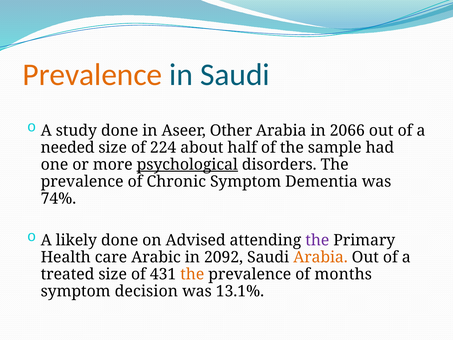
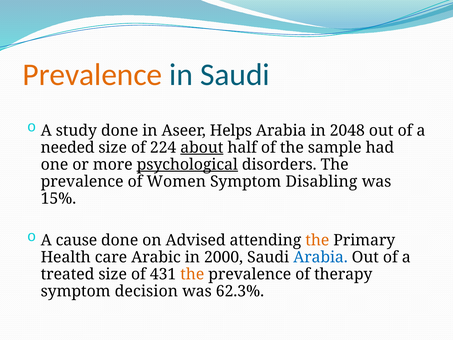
Other: Other -> Helps
2066: 2066 -> 2048
about underline: none -> present
Chronic: Chronic -> Women
Dementia: Dementia -> Disabling
74%: 74% -> 15%
likely: likely -> cause
the at (317, 240) colour: purple -> orange
2092: 2092 -> 2000
Arabia at (320, 257) colour: orange -> blue
months: months -> therapy
13.1%: 13.1% -> 62.3%
